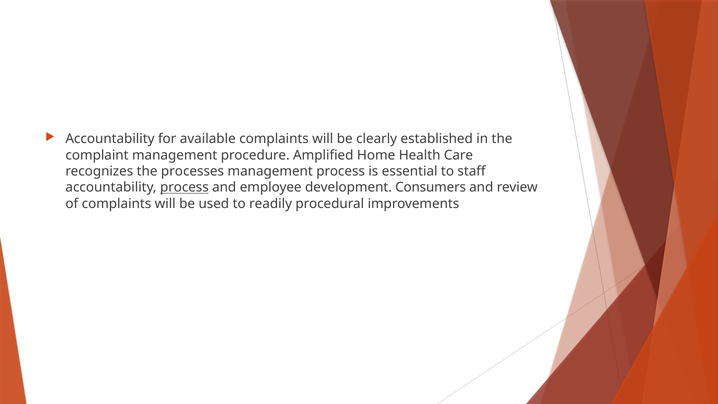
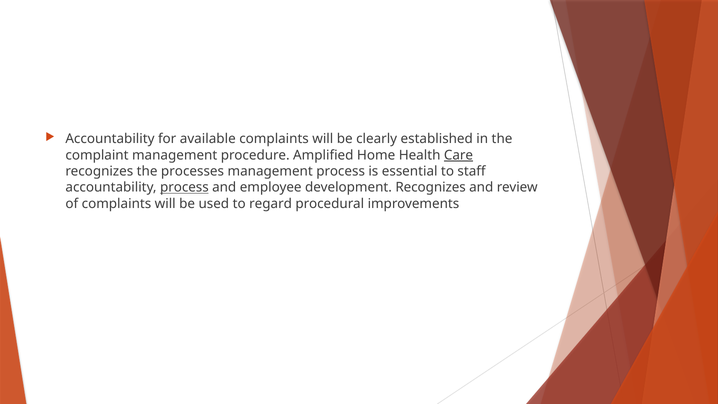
Care underline: none -> present
development Consumers: Consumers -> Recognizes
readily: readily -> regard
